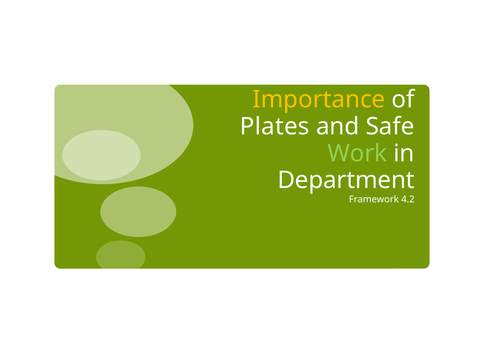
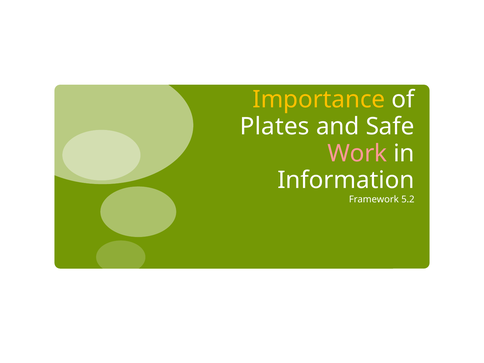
Work colour: light green -> pink
Department: Department -> Information
4.2: 4.2 -> 5.2
